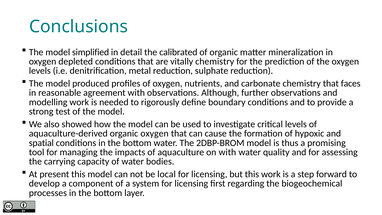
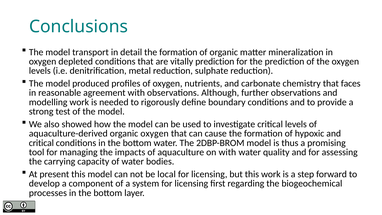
simplified: simplified -> transport
detail the calibrated: calibrated -> formation
vitally chemistry: chemistry -> prediction
spatial at (41, 143): spatial -> critical
